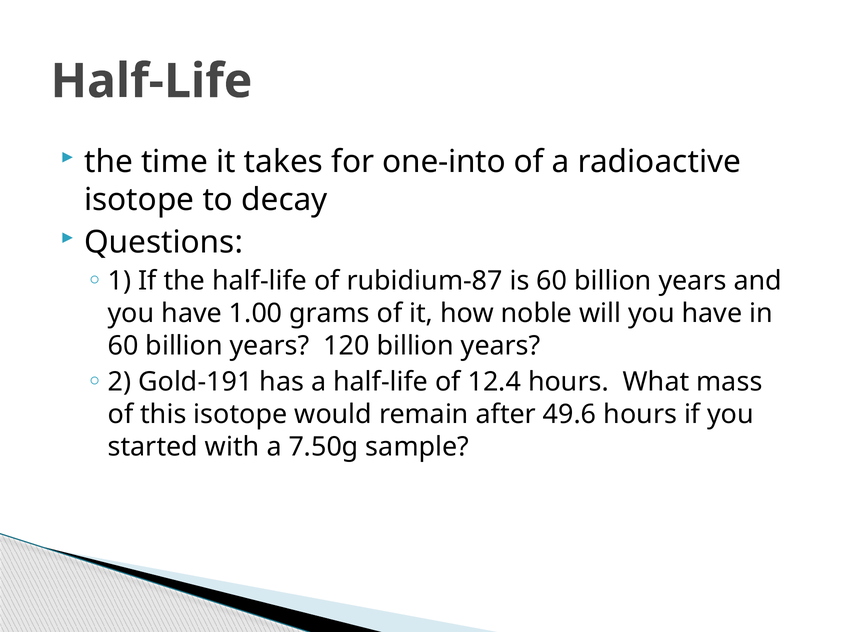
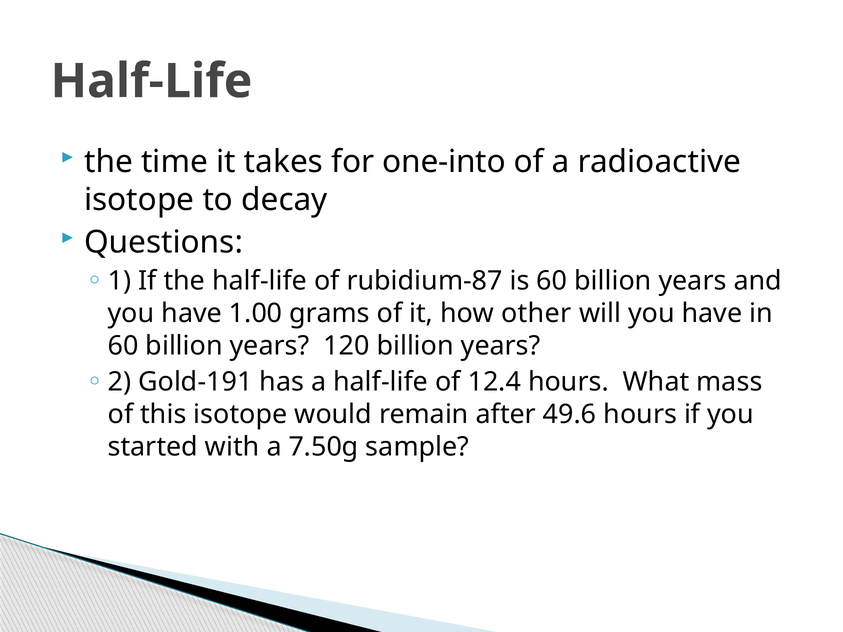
noble: noble -> other
